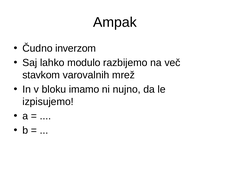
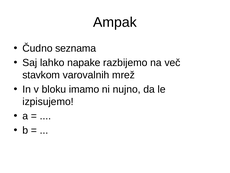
inverzom: inverzom -> seznama
modulo: modulo -> napake
